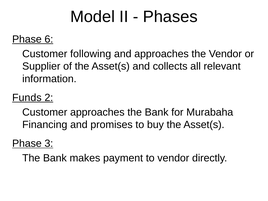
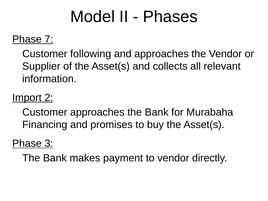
6: 6 -> 7
Funds: Funds -> Import
